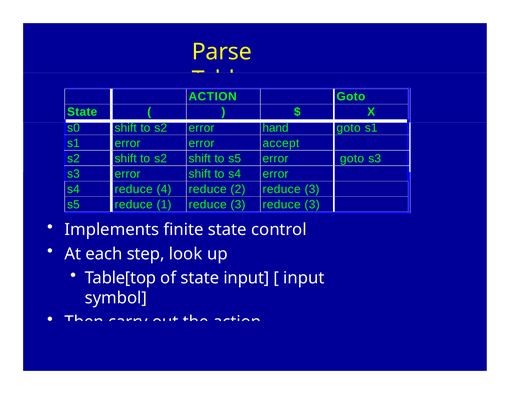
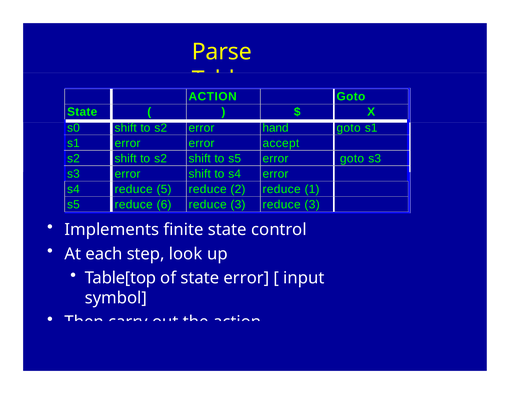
4: 4 -> 5
2 reduce 3: 3 -> 1
1: 1 -> 6
state input: input -> error
